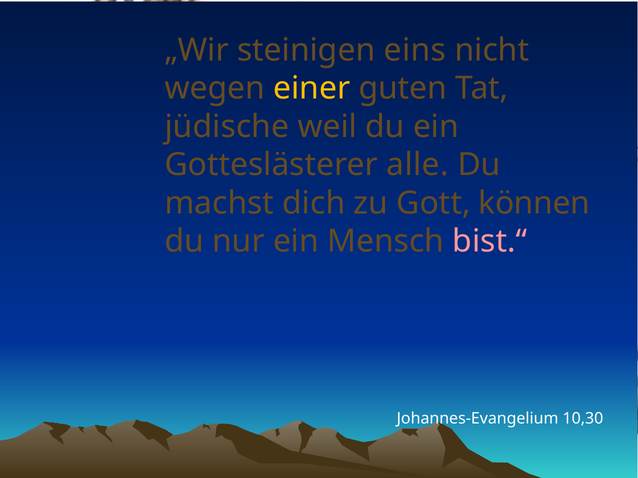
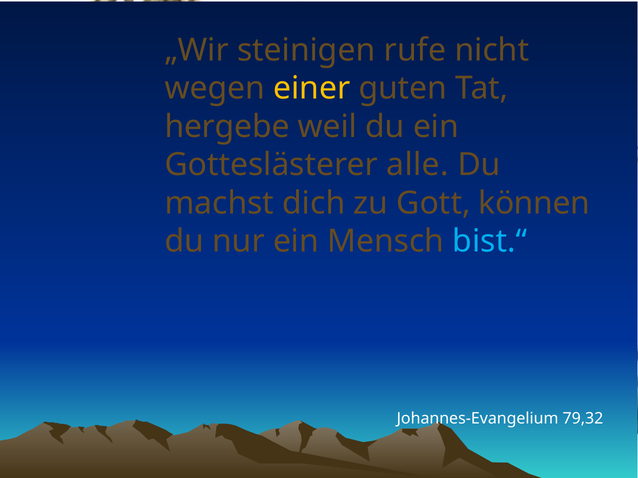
eins: eins -> rufe
jüdische: jüdische -> hergebe
bist.“ colour: pink -> light blue
10,30: 10,30 -> 79,32
